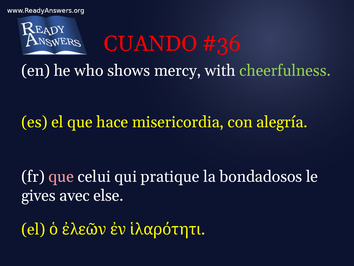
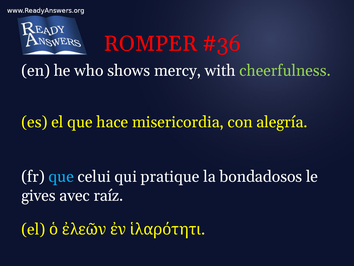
CUANDO: CUANDO -> ROMPER
que at (61, 176) colour: pink -> light blue
else: else -> raíz
